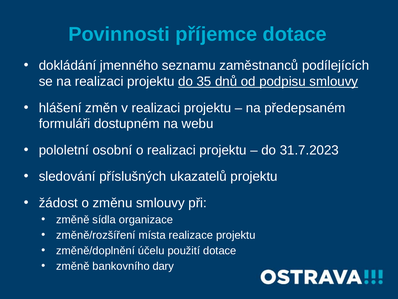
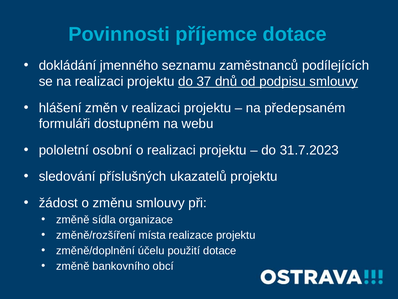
35: 35 -> 37
dary: dary -> obcí
